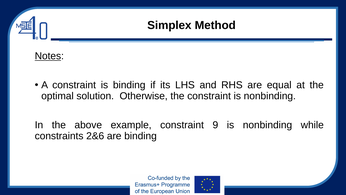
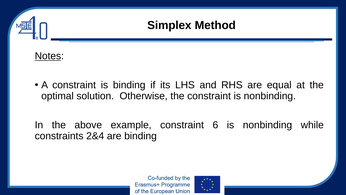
9: 9 -> 6
2&6: 2&6 -> 2&4
